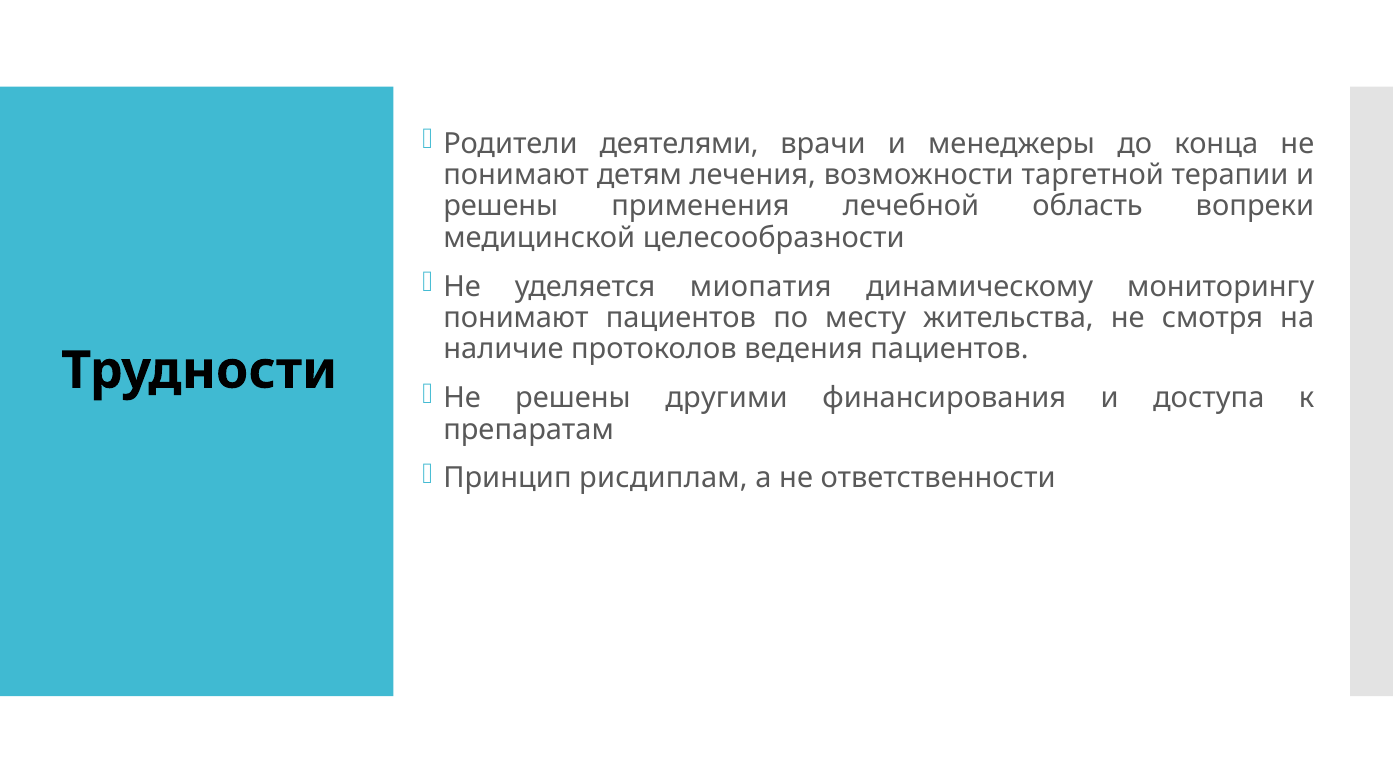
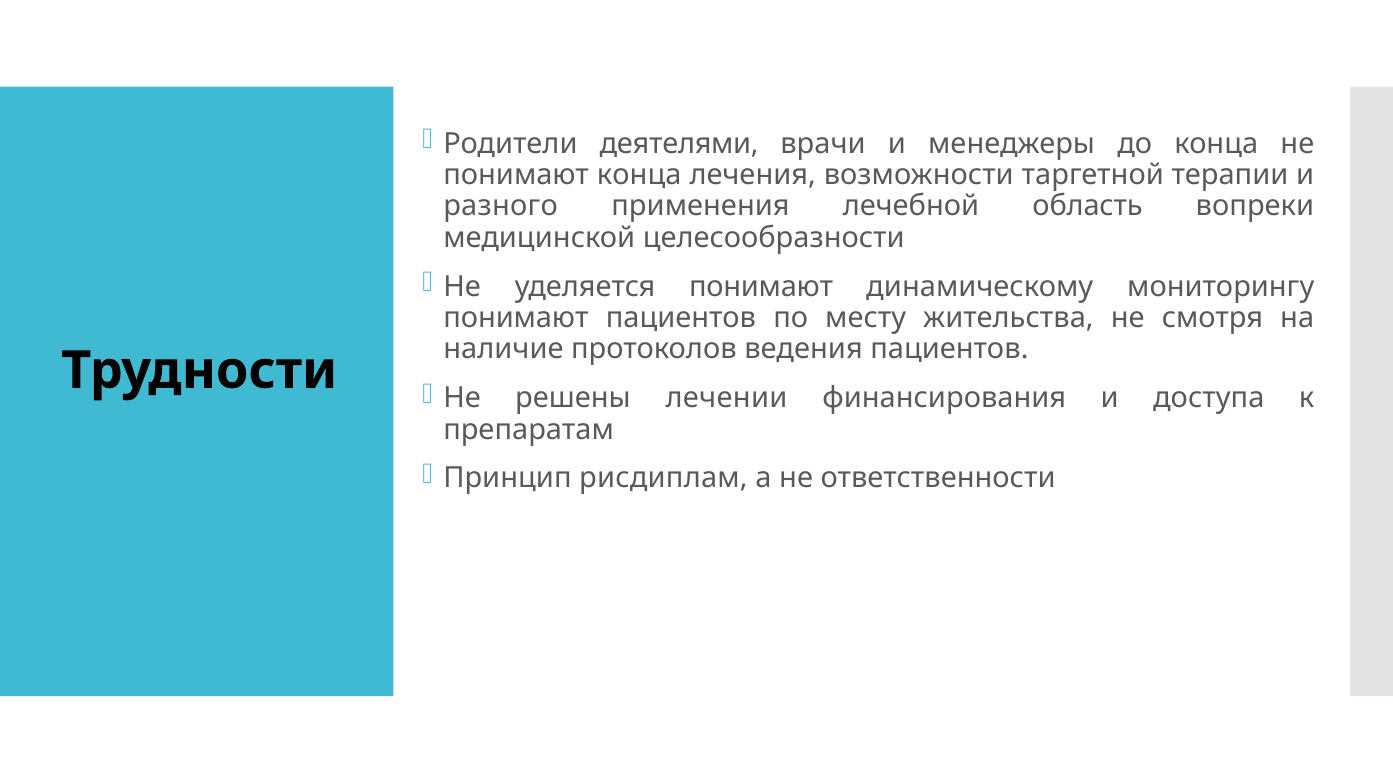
понимают детям: детям -> конца
решены at (501, 206): решены -> разного
уделяется миопатия: миопатия -> понимают
другими: другими -> лечении
